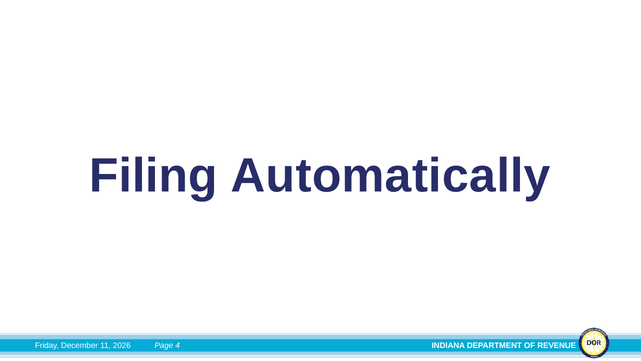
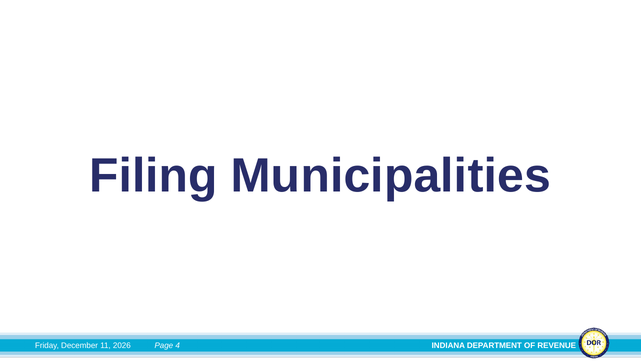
Automatically: Automatically -> Municipalities
